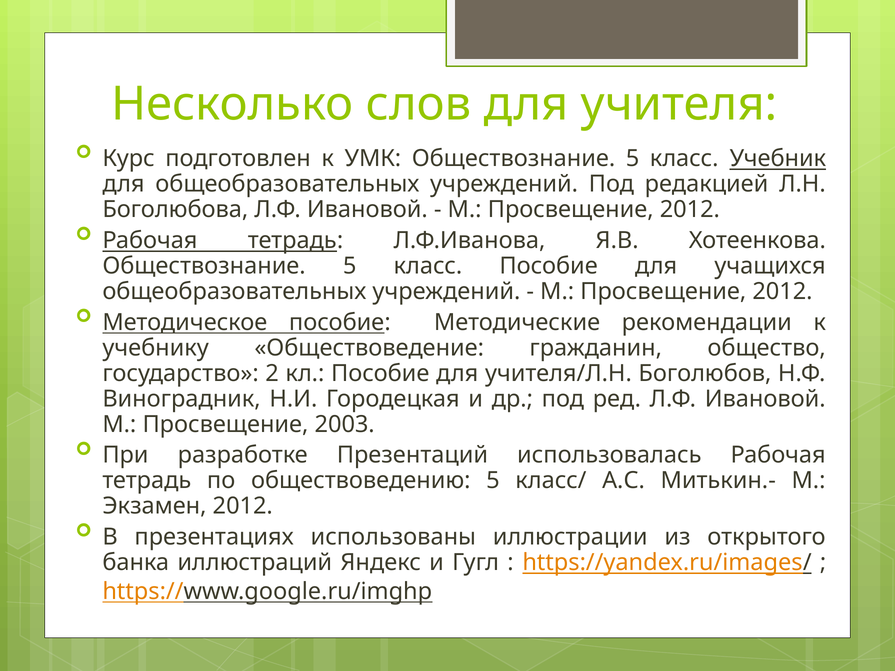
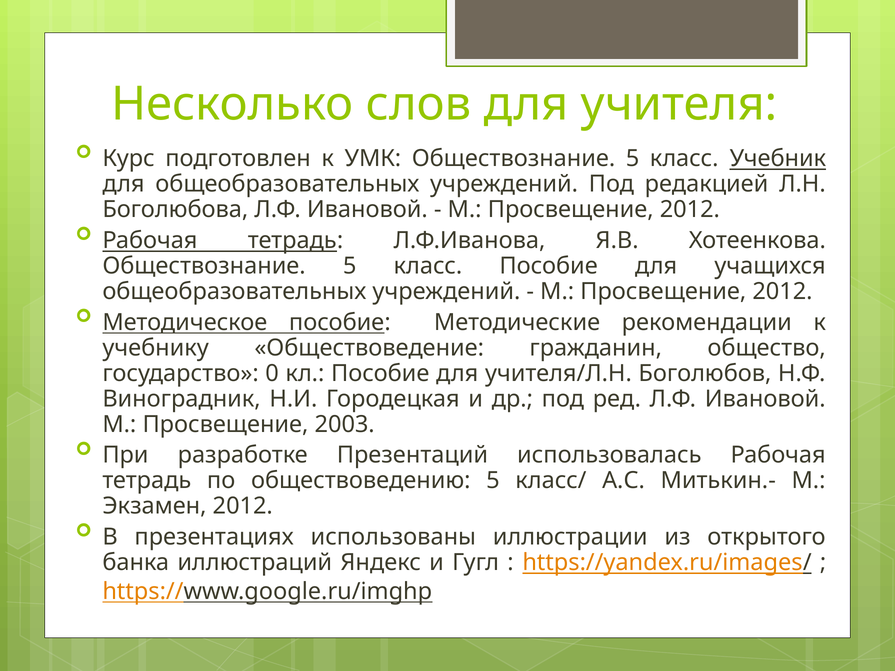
2: 2 -> 0
